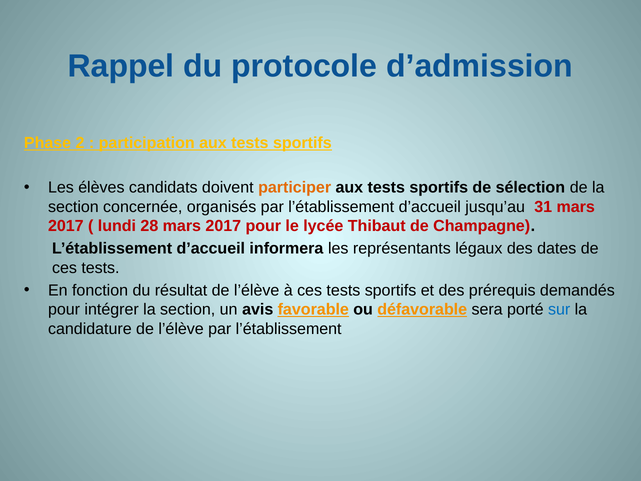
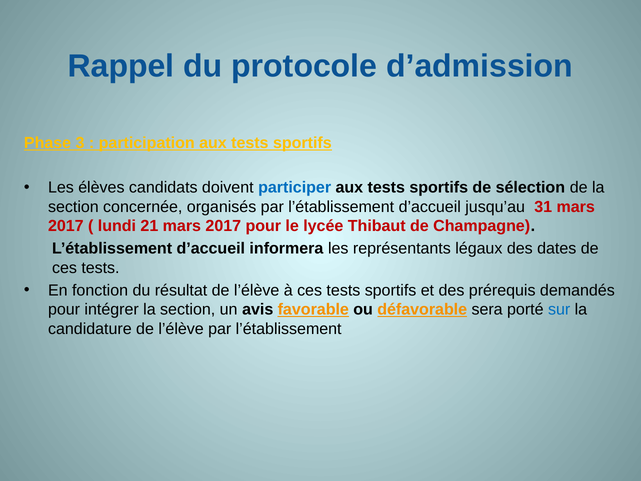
2: 2 -> 3
participer colour: orange -> blue
28: 28 -> 21
